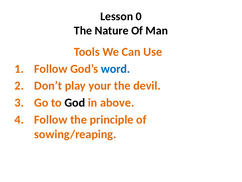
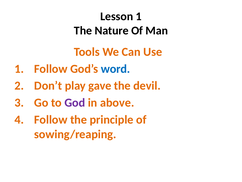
Lesson 0: 0 -> 1
your: your -> gave
God colour: black -> purple
